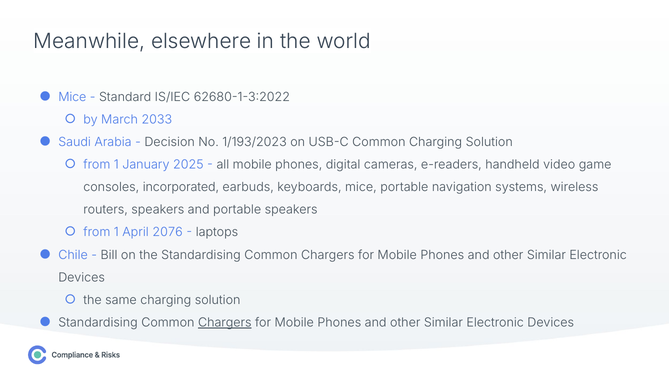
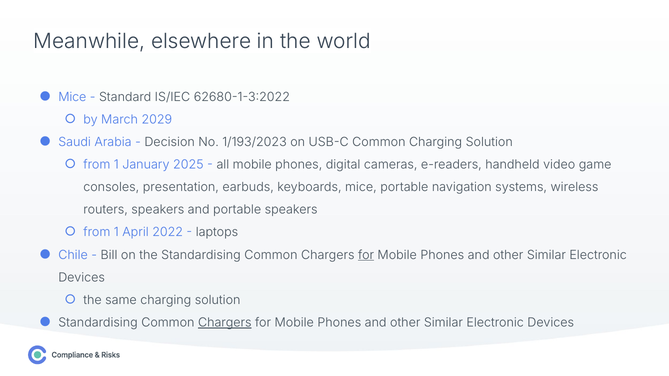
2033: 2033 -> 2029
incorporated: incorporated -> presentation
2076: 2076 -> 2022
for at (366, 255) underline: none -> present
